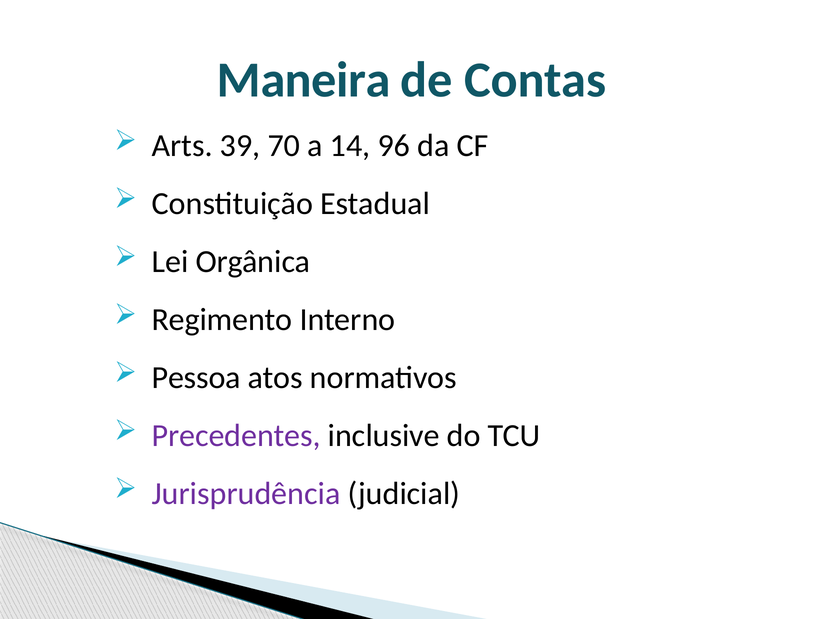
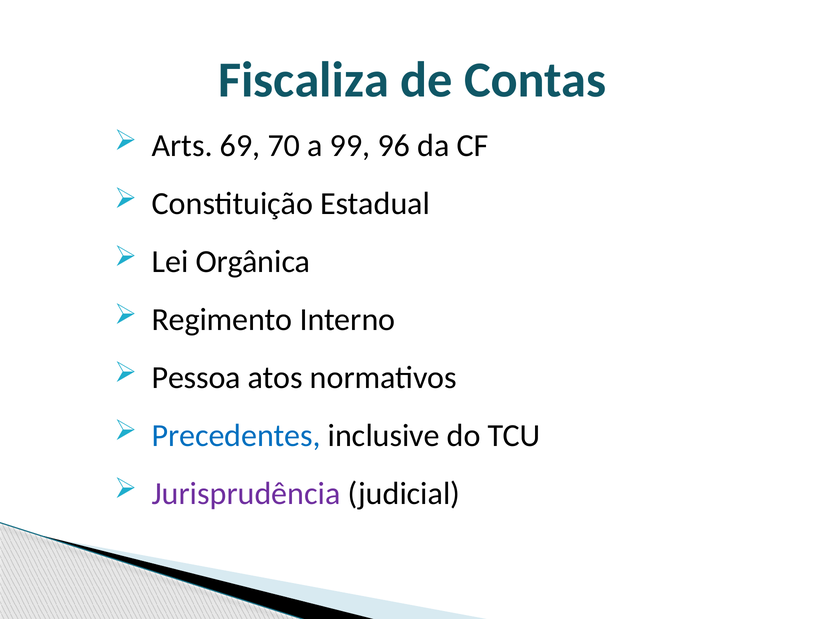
Maneira: Maneira -> Fiscaliza
39: 39 -> 69
14: 14 -> 99
Precedentes colour: purple -> blue
